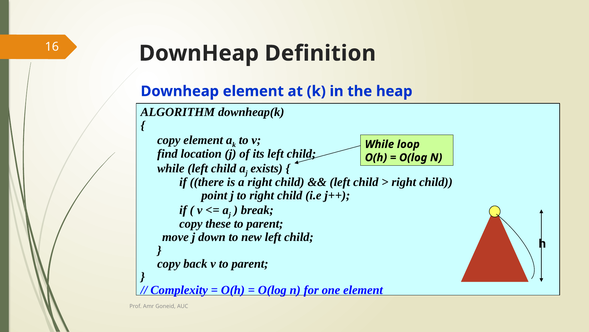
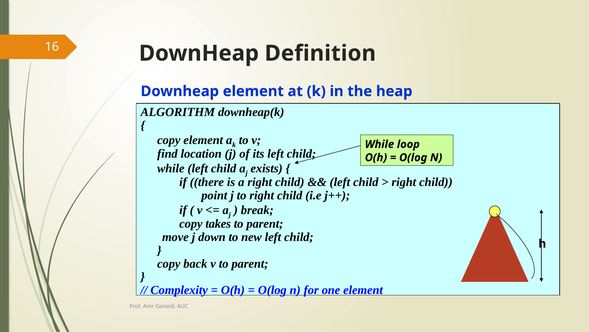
these: these -> takes
